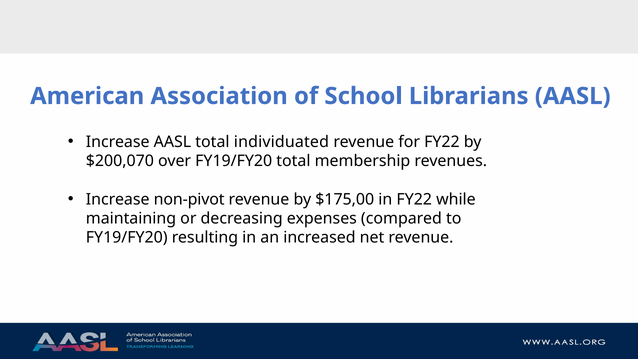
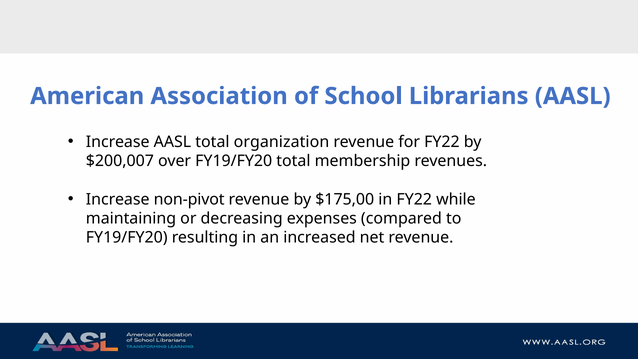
individuated: individuated -> organization
$200,070: $200,070 -> $200,007
